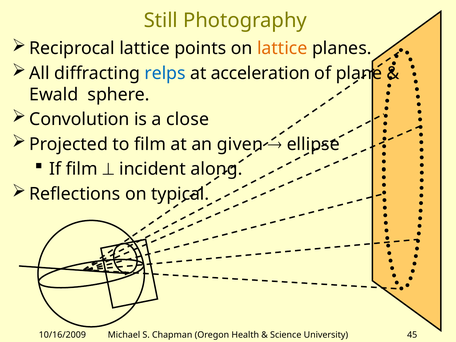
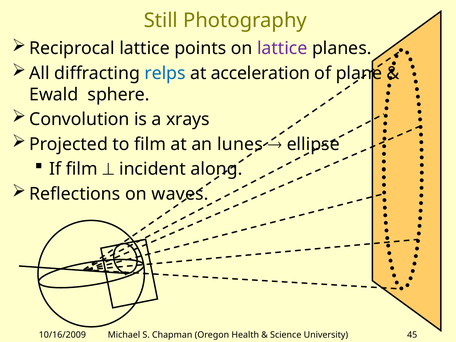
lattice at (282, 48) colour: orange -> purple
close: close -> xrays
given: given -> lunes
typical: typical -> waves
